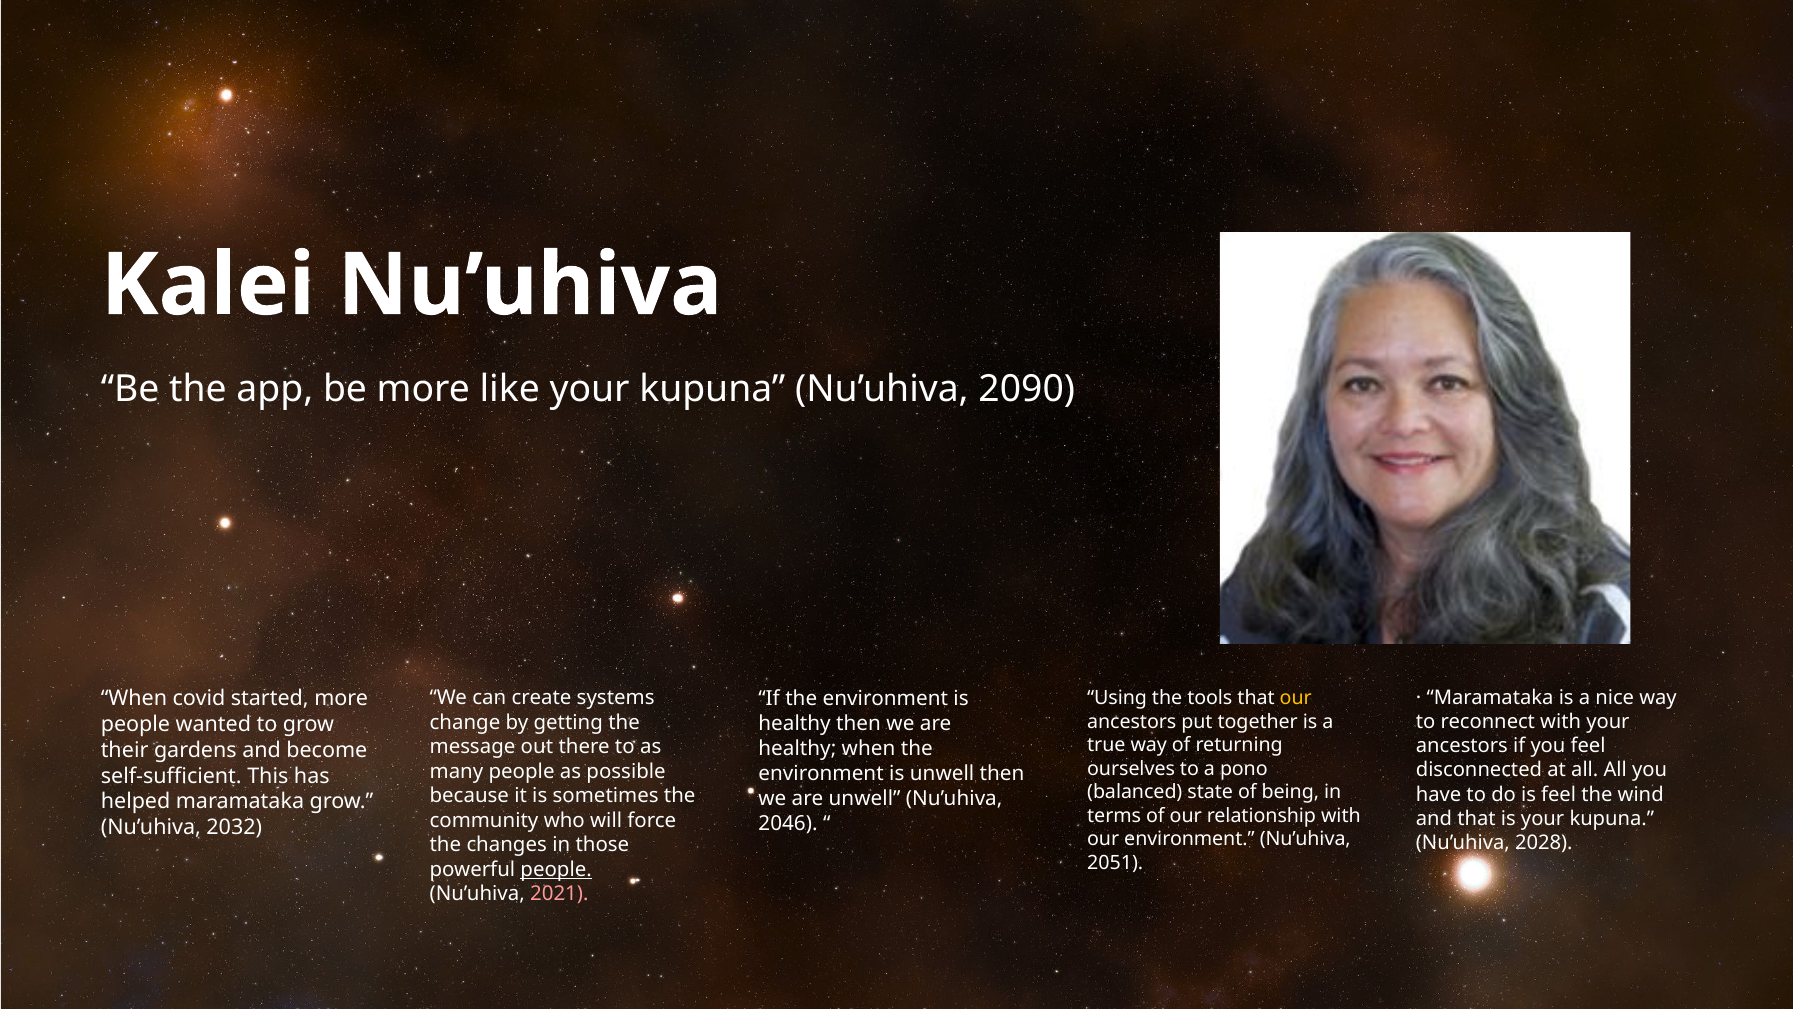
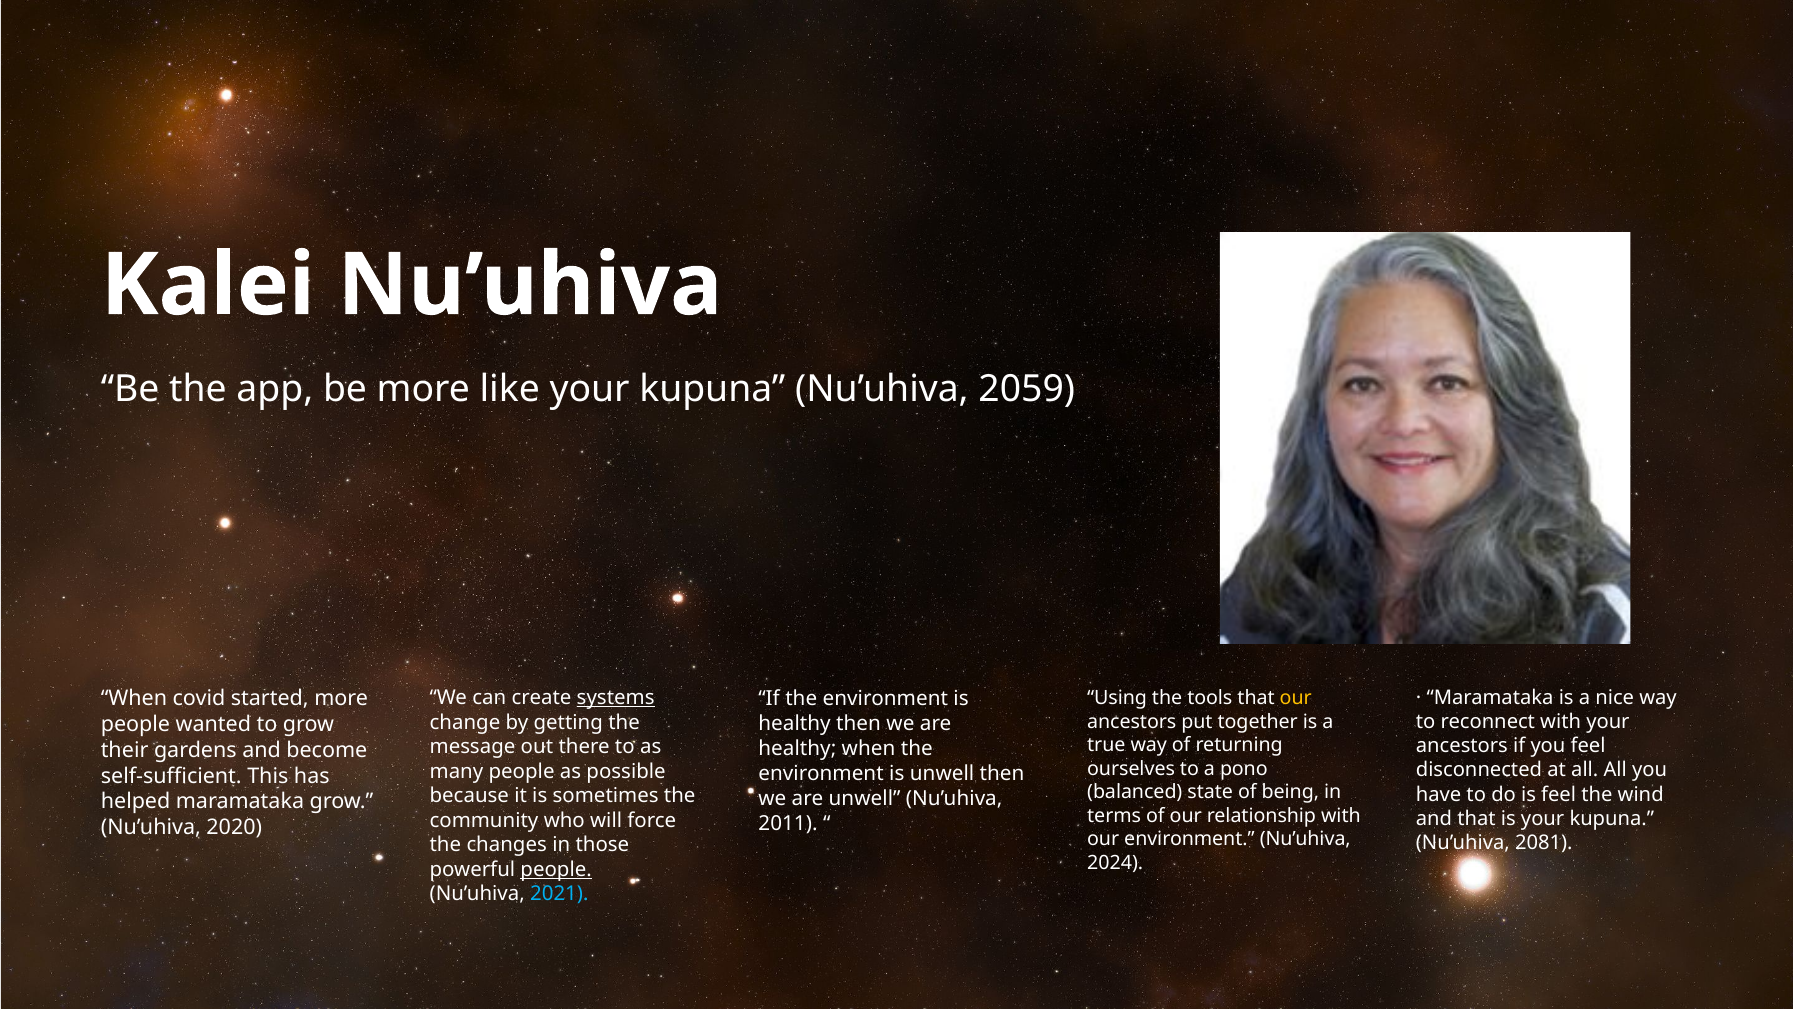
2090: 2090 -> 2059
systems underline: none -> present
2046: 2046 -> 2011
2032: 2032 -> 2020
2028: 2028 -> 2081
2051: 2051 -> 2024
2021 colour: pink -> light blue
